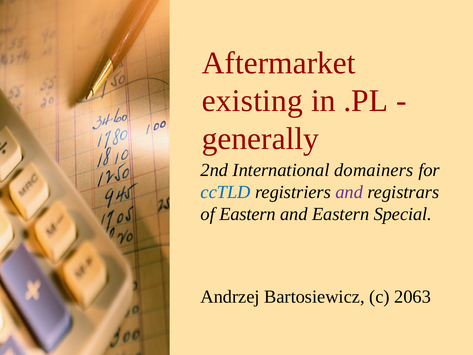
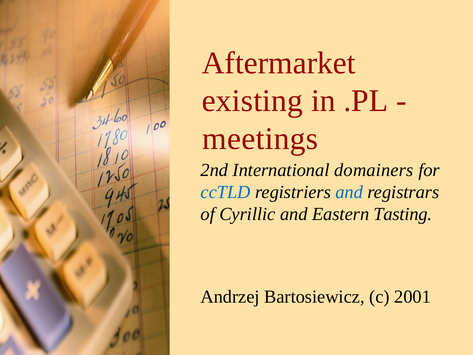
generally: generally -> meetings
and at (349, 192) colour: purple -> blue
of Eastern: Eastern -> Cyrillic
Special: Special -> Tasting
2063: 2063 -> 2001
